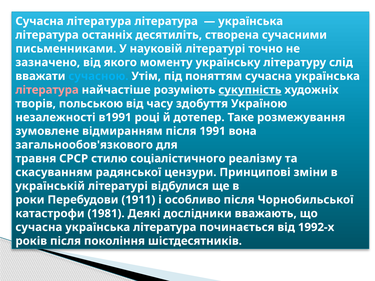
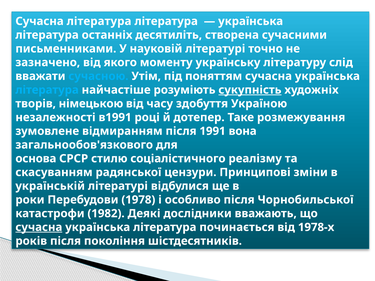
література at (47, 90) colour: pink -> light blue
польською: польською -> німецькою
травня: травня -> основа
1911: 1911 -> 1978
1981: 1981 -> 1982
сучасна at (39, 227) underline: none -> present
1992-х: 1992-х -> 1978-х
